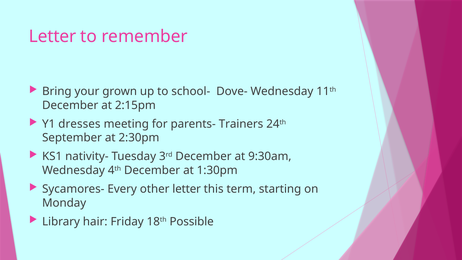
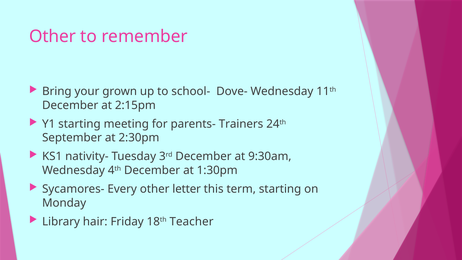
Letter at (53, 36): Letter -> Other
Y1 dresses: dresses -> starting
Possible: Possible -> Teacher
